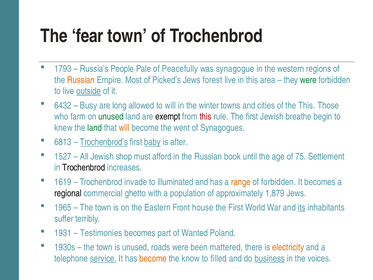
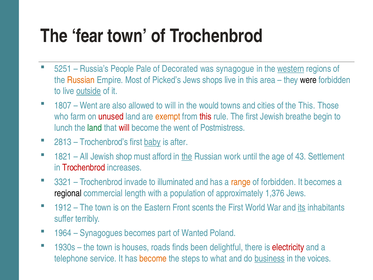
1793: 1793 -> 5251
Peacefully: Peacefully -> Decorated
western underline: none -> present
forest: forest -> shops
were at (308, 80) colour: green -> black
6432: 6432 -> 1807
Busy at (89, 105): Busy -> Went
long: long -> also
winter: winter -> would
unused at (111, 117) colour: green -> red
exempt colour: black -> orange
knew: knew -> lunch
will at (124, 128) colour: orange -> red
Synagogues: Synagogues -> Postmistress
6813: 6813 -> 2813
Trochenbrod’s underline: present -> none
1527: 1527 -> 1821
the at (187, 156) underline: none -> present
book: book -> work
75: 75 -> 43
Trochenbrod at (84, 168) colour: black -> red
1619: 1619 -> 3321
ghetto: ghetto -> length
1,879: 1,879 -> 1,376
1965: 1965 -> 1912
house: house -> scents
1931: 1931 -> 1964
Testimonies: Testimonies -> Synagogues
is unused: unused -> houses
roads were: were -> finds
mattered: mattered -> delightful
electricity colour: orange -> red
service underline: present -> none
know: know -> steps
filled: filled -> what
